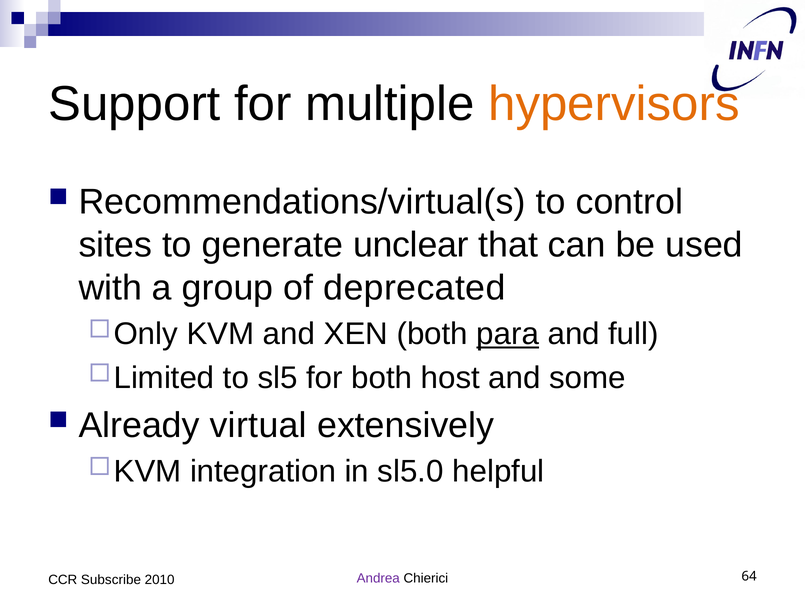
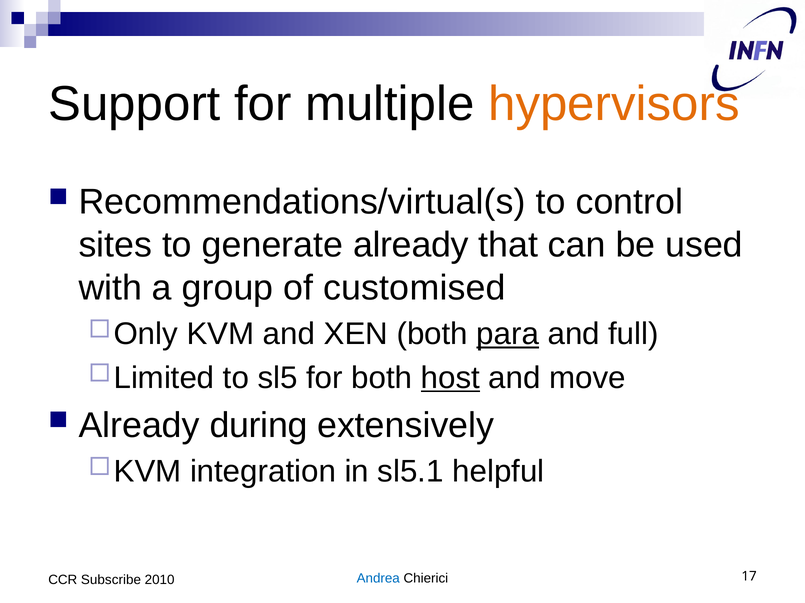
generate unclear: unclear -> already
deprecated: deprecated -> customised
host underline: none -> present
some: some -> move
virtual: virtual -> during
sl5.0: sl5.0 -> sl5.1
Andrea colour: purple -> blue
64: 64 -> 17
